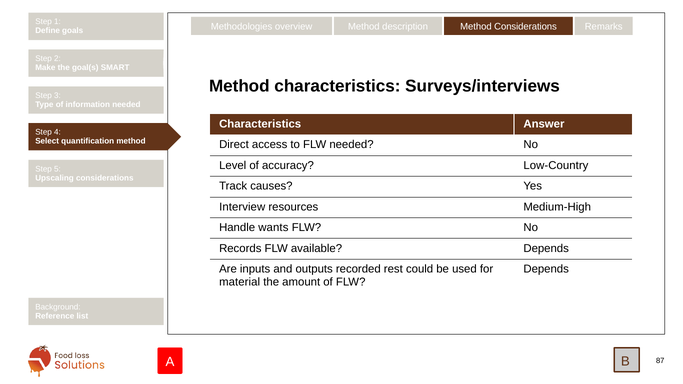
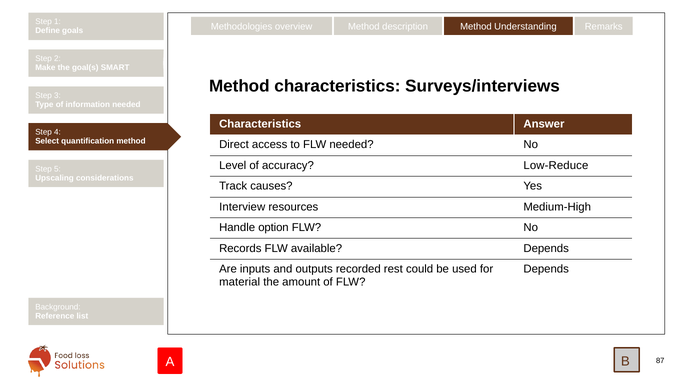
Method Considerations: Considerations -> Understanding
Low-Country: Low-Country -> Low-Reduce
wants: wants -> option
